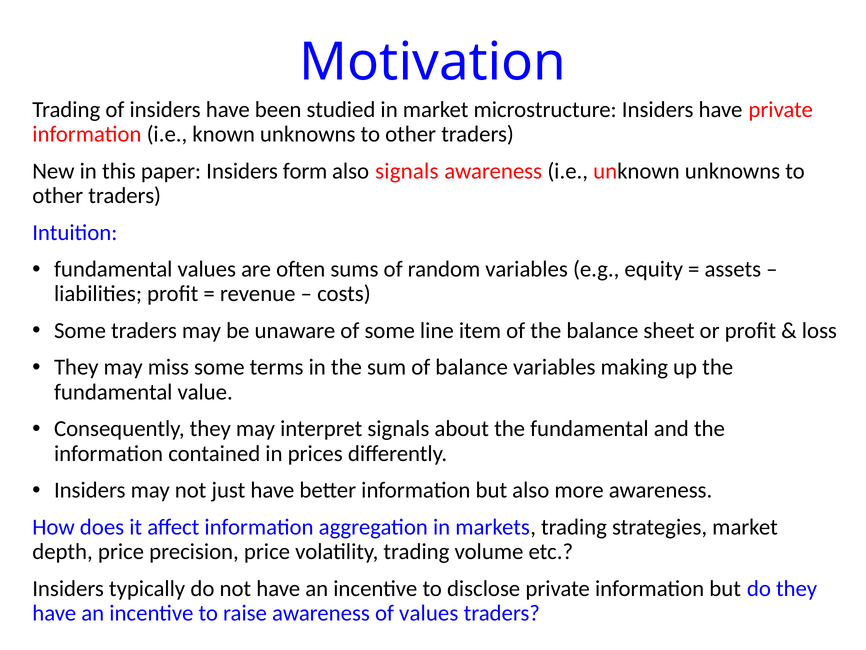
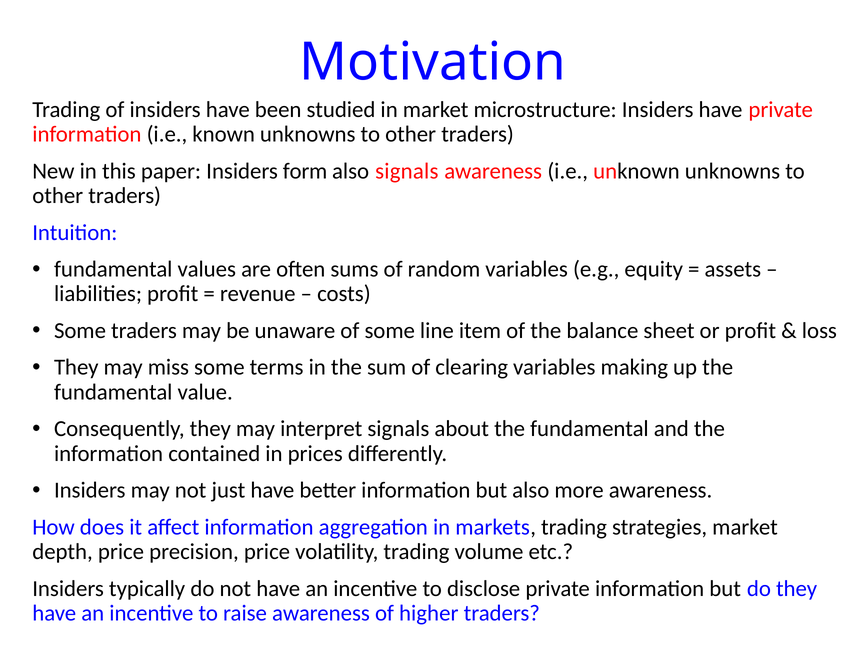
of balance: balance -> clearing
of values: values -> higher
